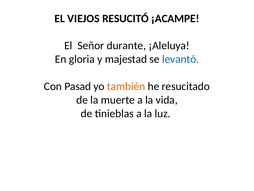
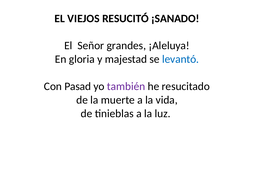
¡ACAMPE: ¡ACAMPE -> ¡SANADO
durante: durante -> grandes
también colour: orange -> purple
